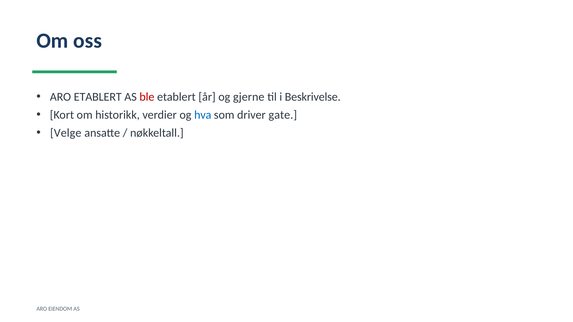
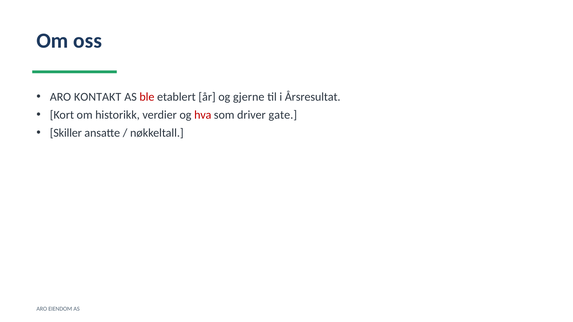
ARO ETABLERT: ETABLERT -> KONTAKT
Beskrivelse: Beskrivelse -> Årsresultat
hva colour: blue -> red
Velge: Velge -> Skiller
